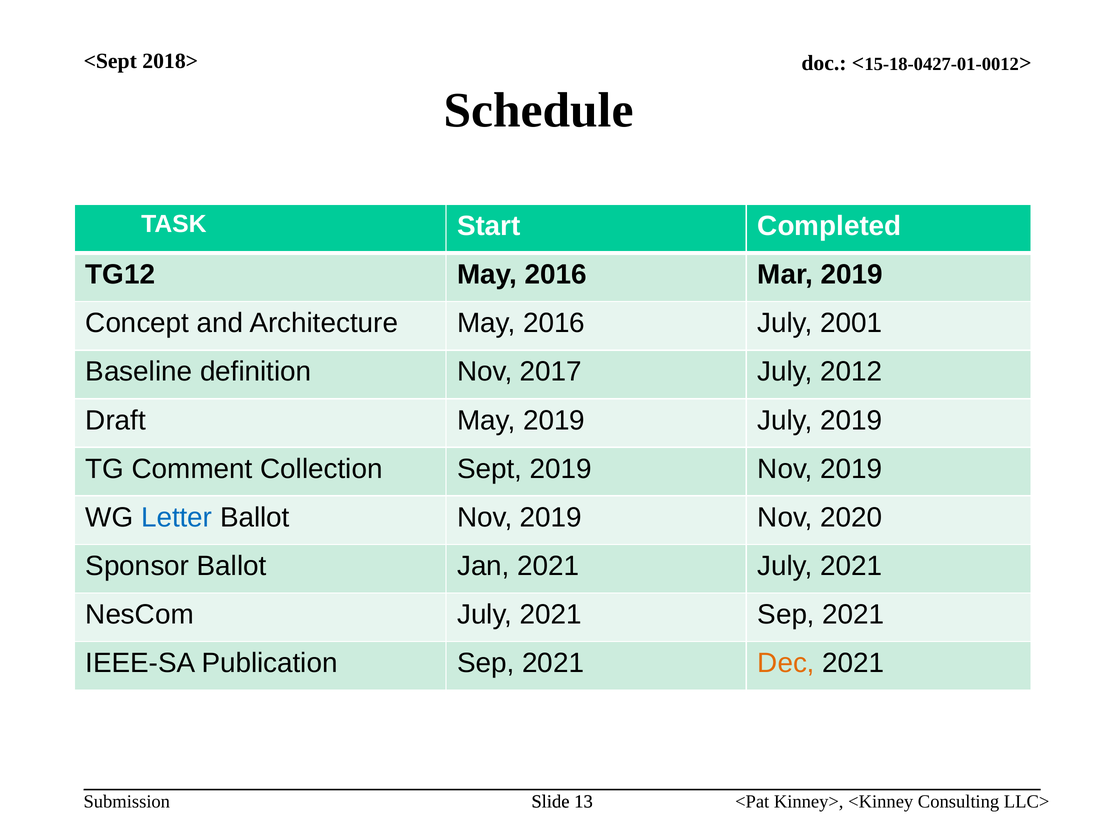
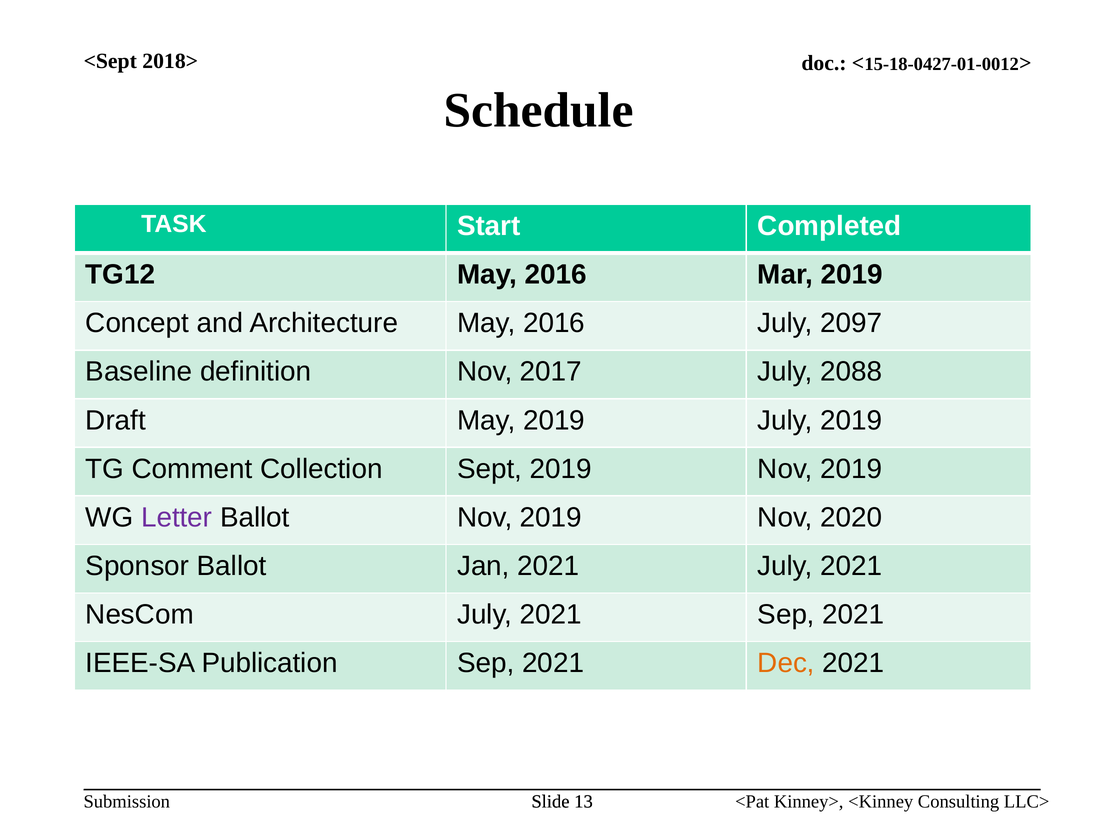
2001: 2001 -> 2097
2012: 2012 -> 2088
Letter colour: blue -> purple
